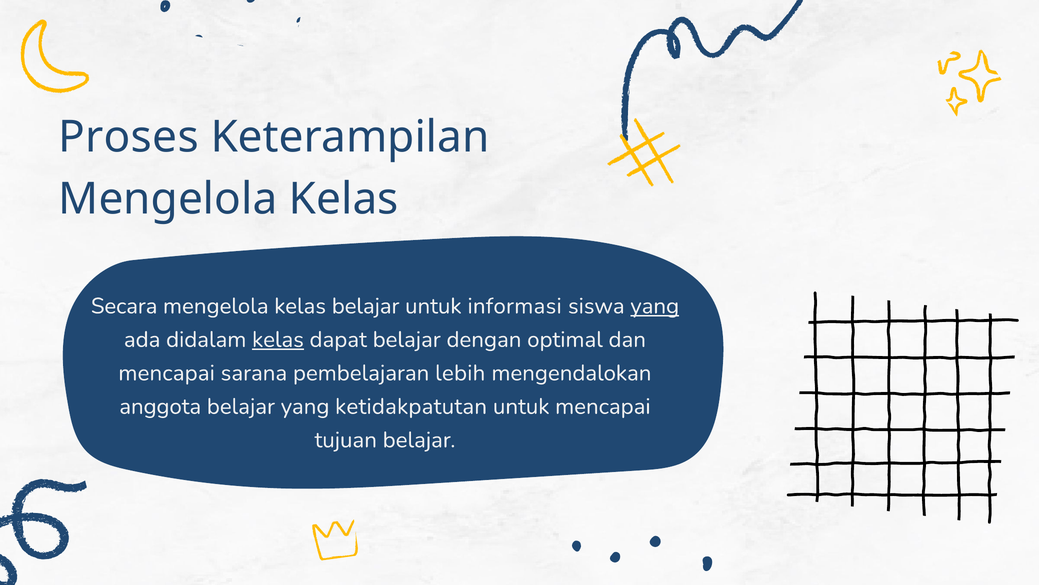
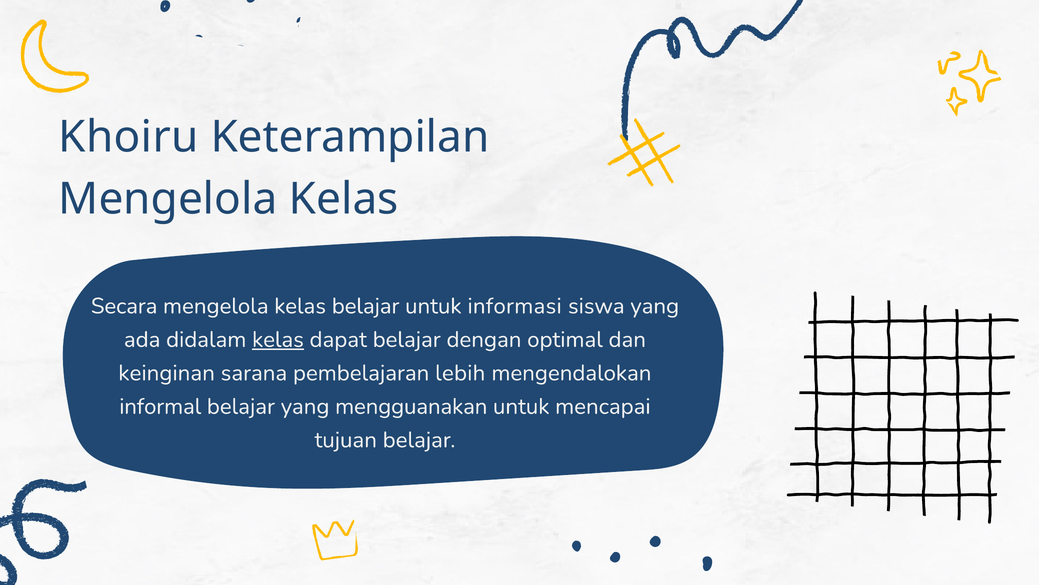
Proses: Proses -> Khoiru
yang at (655, 306) underline: present -> none
mencapai at (167, 373): mencapai -> keinginan
anggota: anggota -> informal
ketidakpatutan: ketidakpatutan -> mengguanakan
